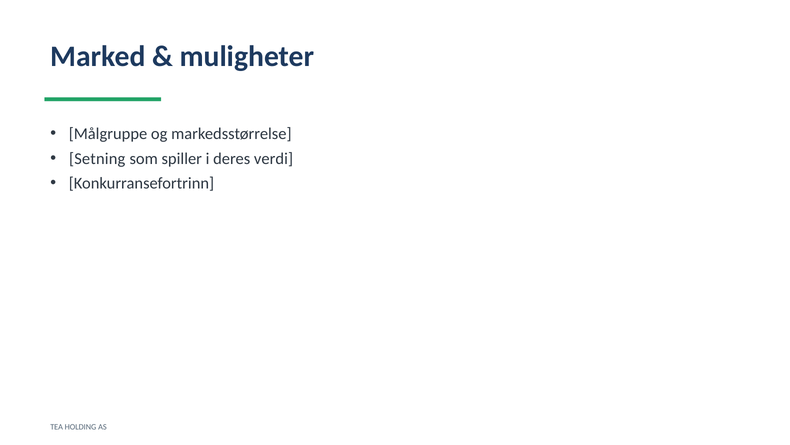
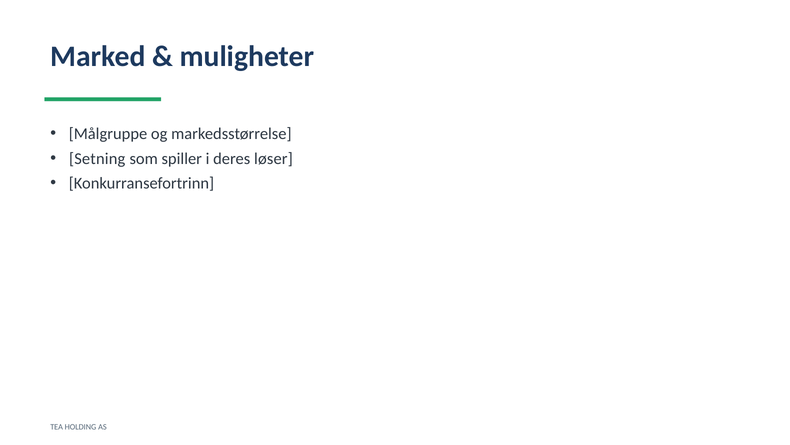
verdi: verdi -> løser
